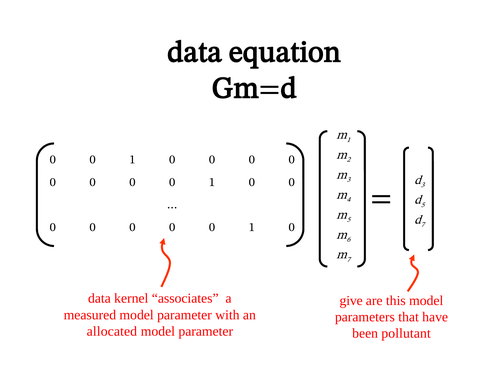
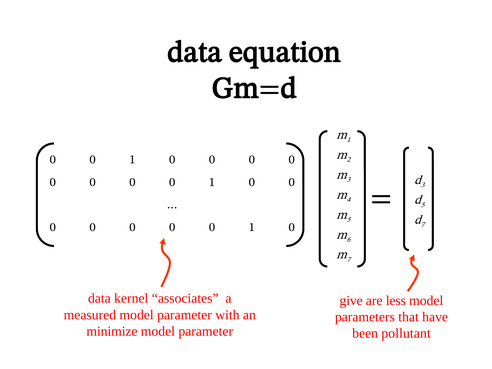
this: this -> less
allocated: allocated -> minimize
